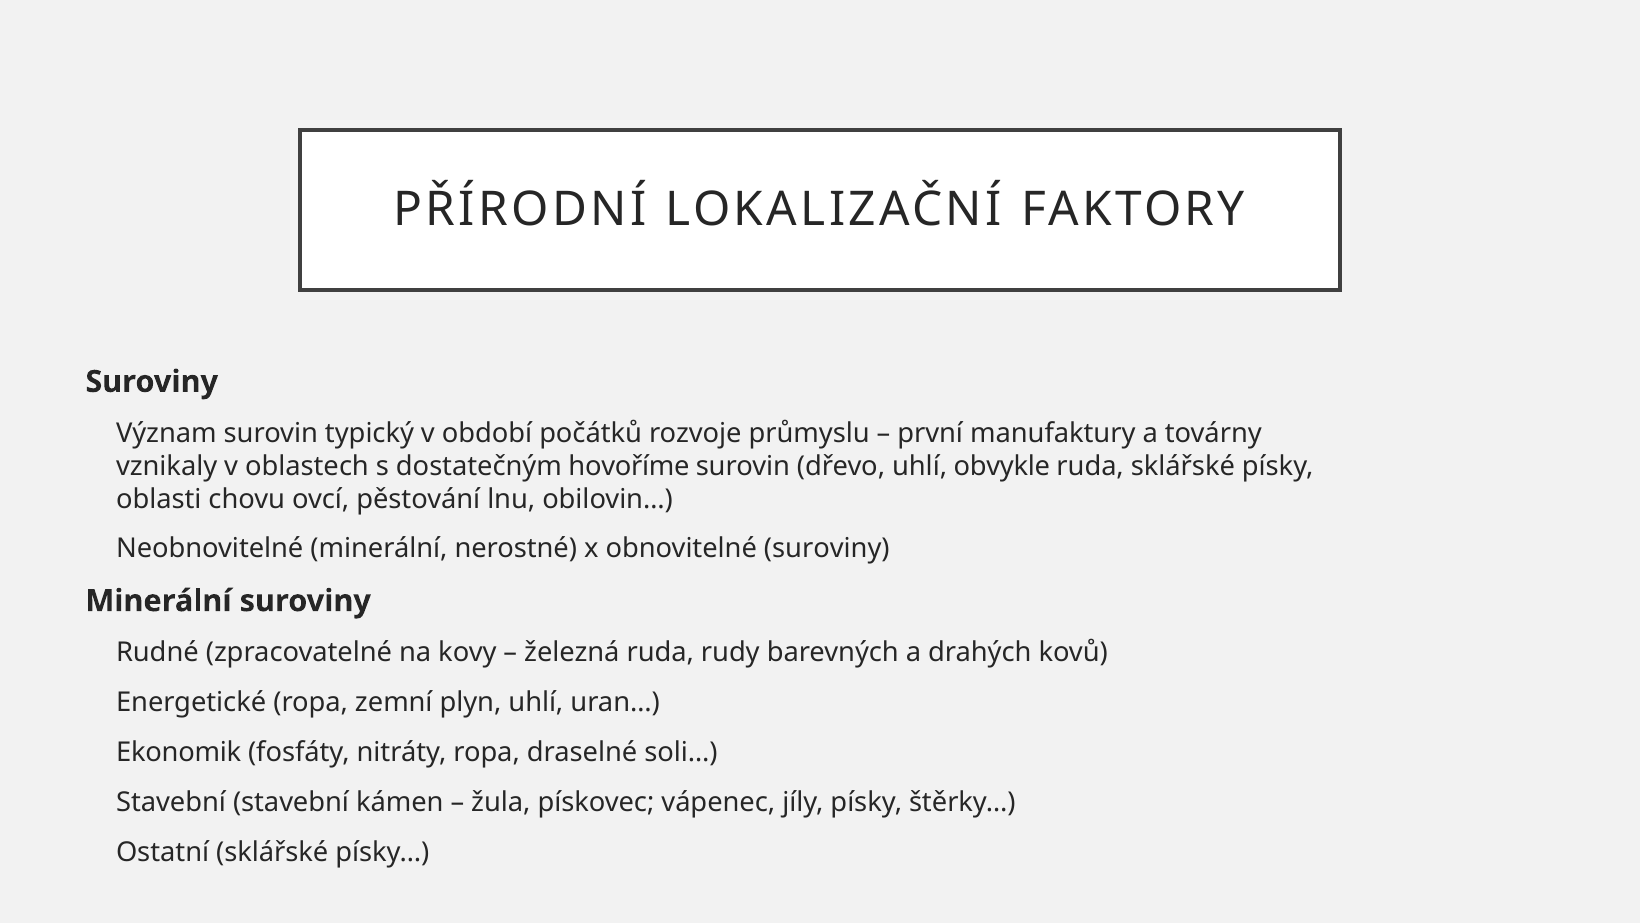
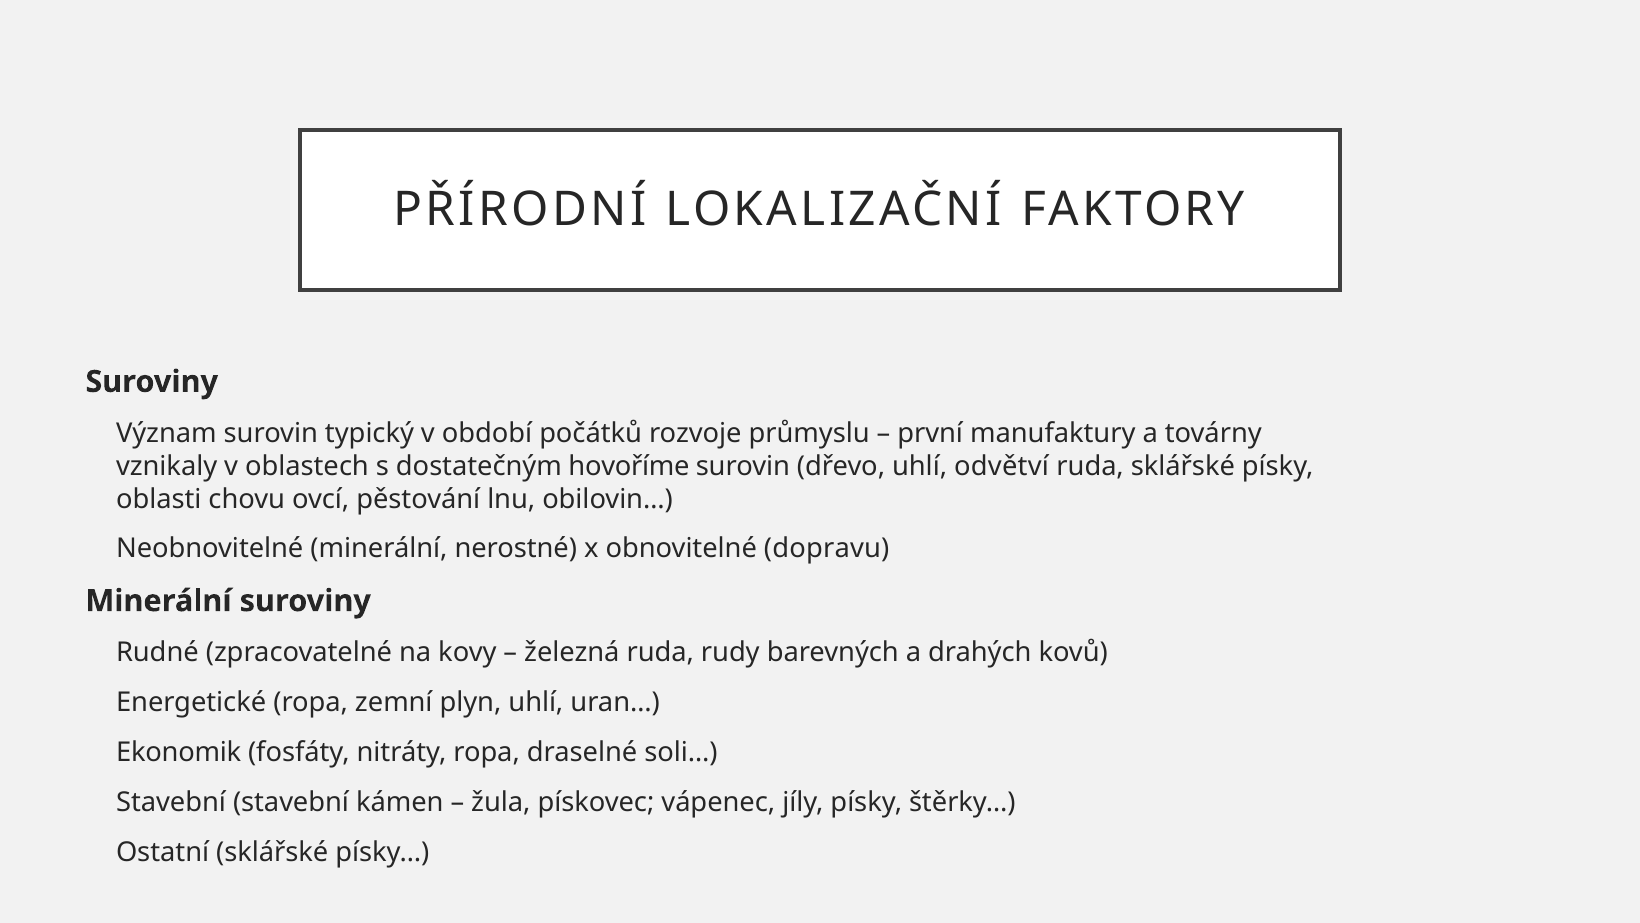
obvykle: obvykle -> odvětví
obnovitelné suroviny: suroviny -> dopravu
